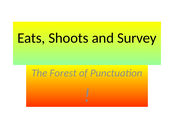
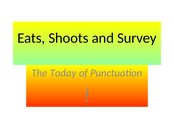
Forest: Forest -> Today
